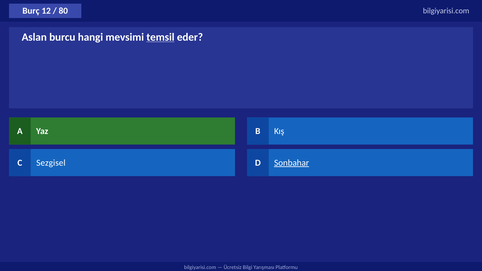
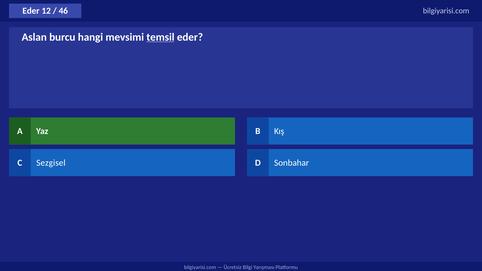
Burç at (31, 11): Burç -> Eder
80: 80 -> 46
Sonbahar underline: present -> none
